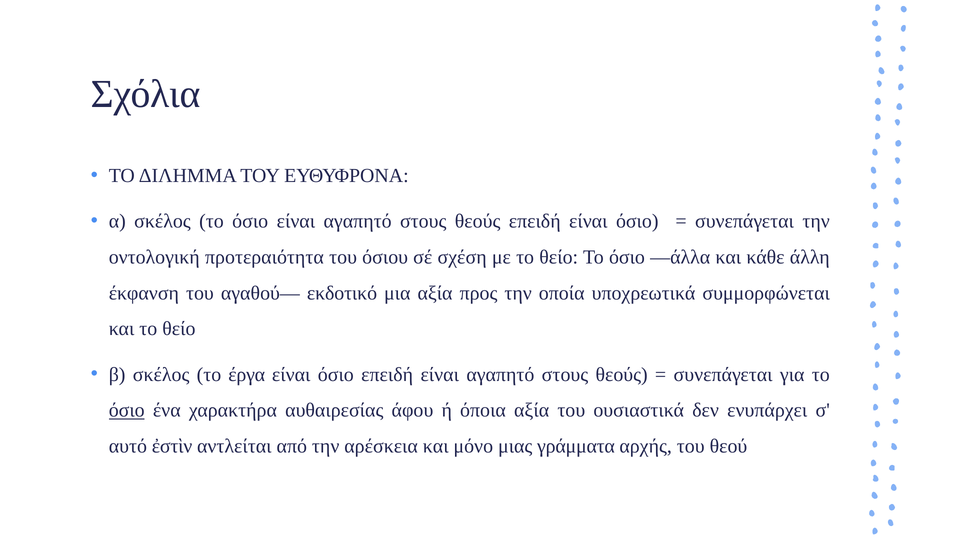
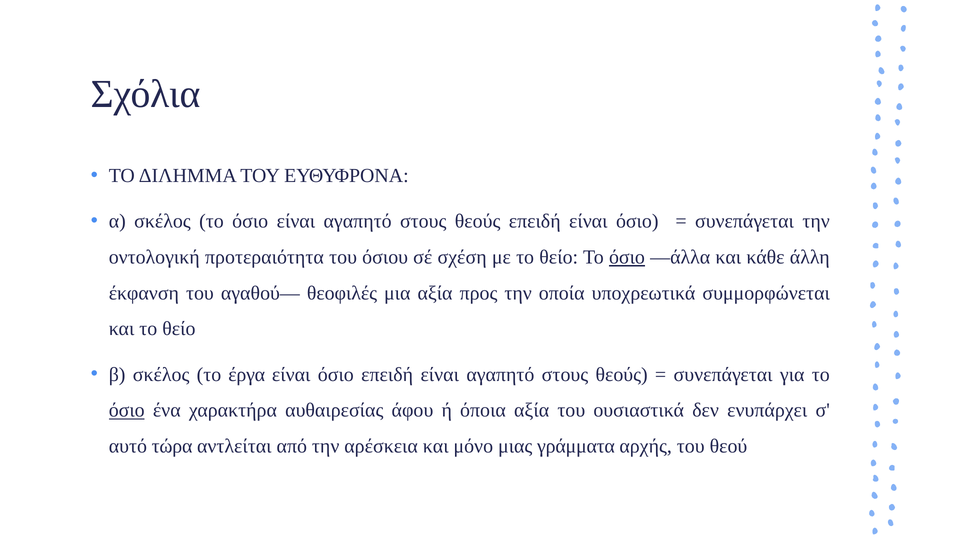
όσιο at (627, 257) underline: none -> present
εκδοτικό: εκδοτικό -> θεοφιλές
ἐστὶν: ἐστὶν -> τώρα
